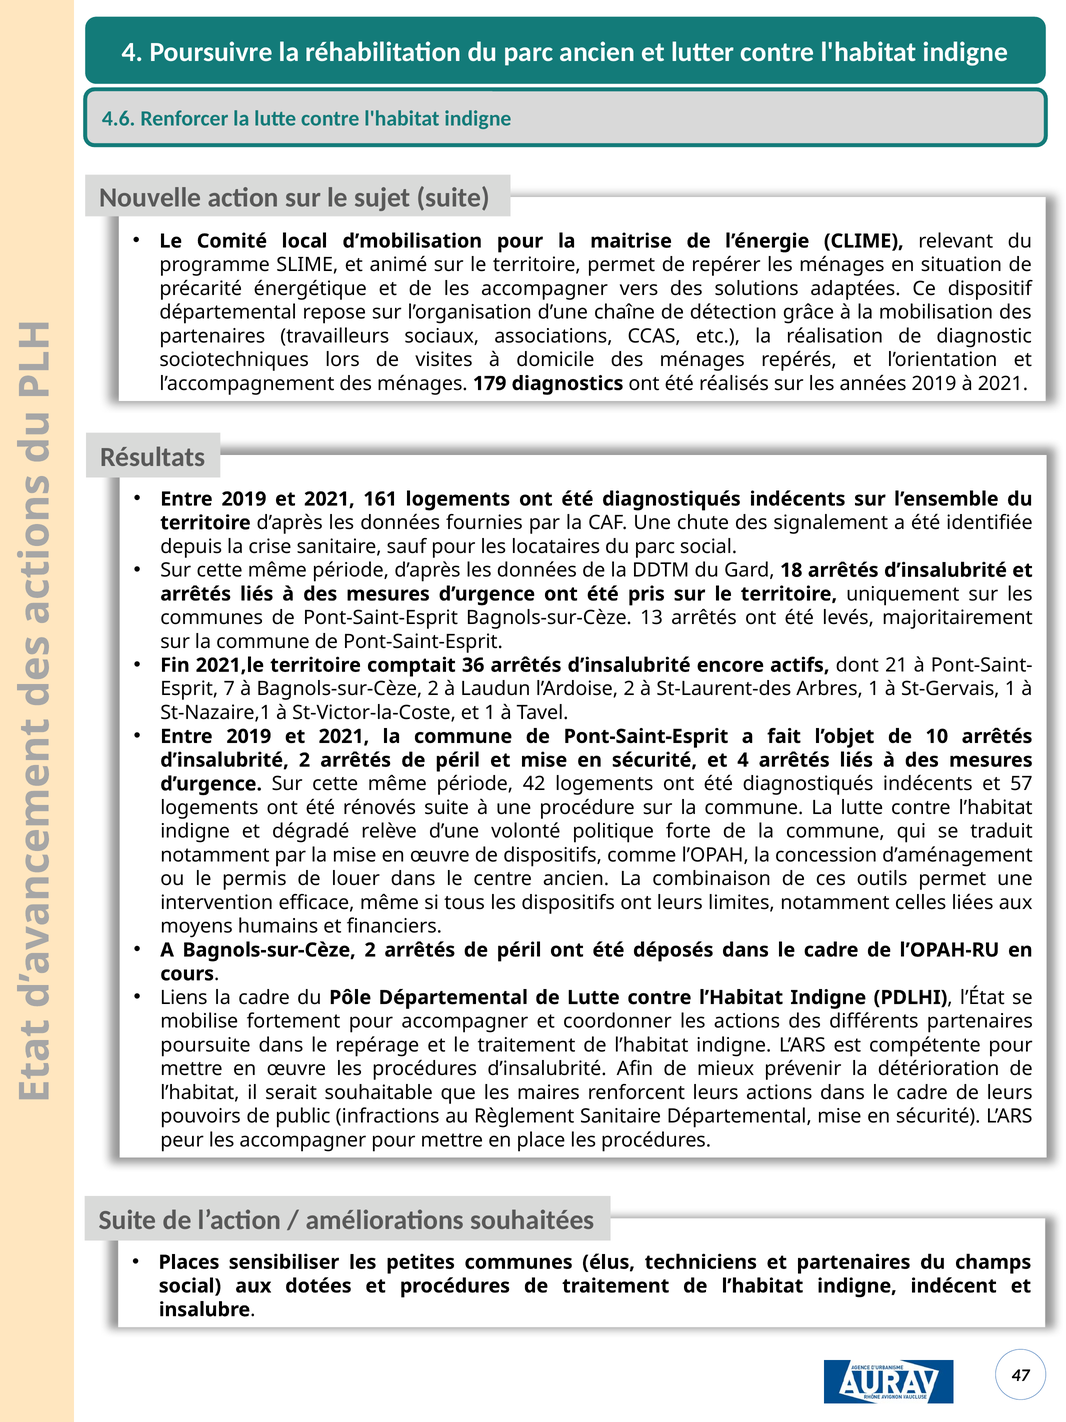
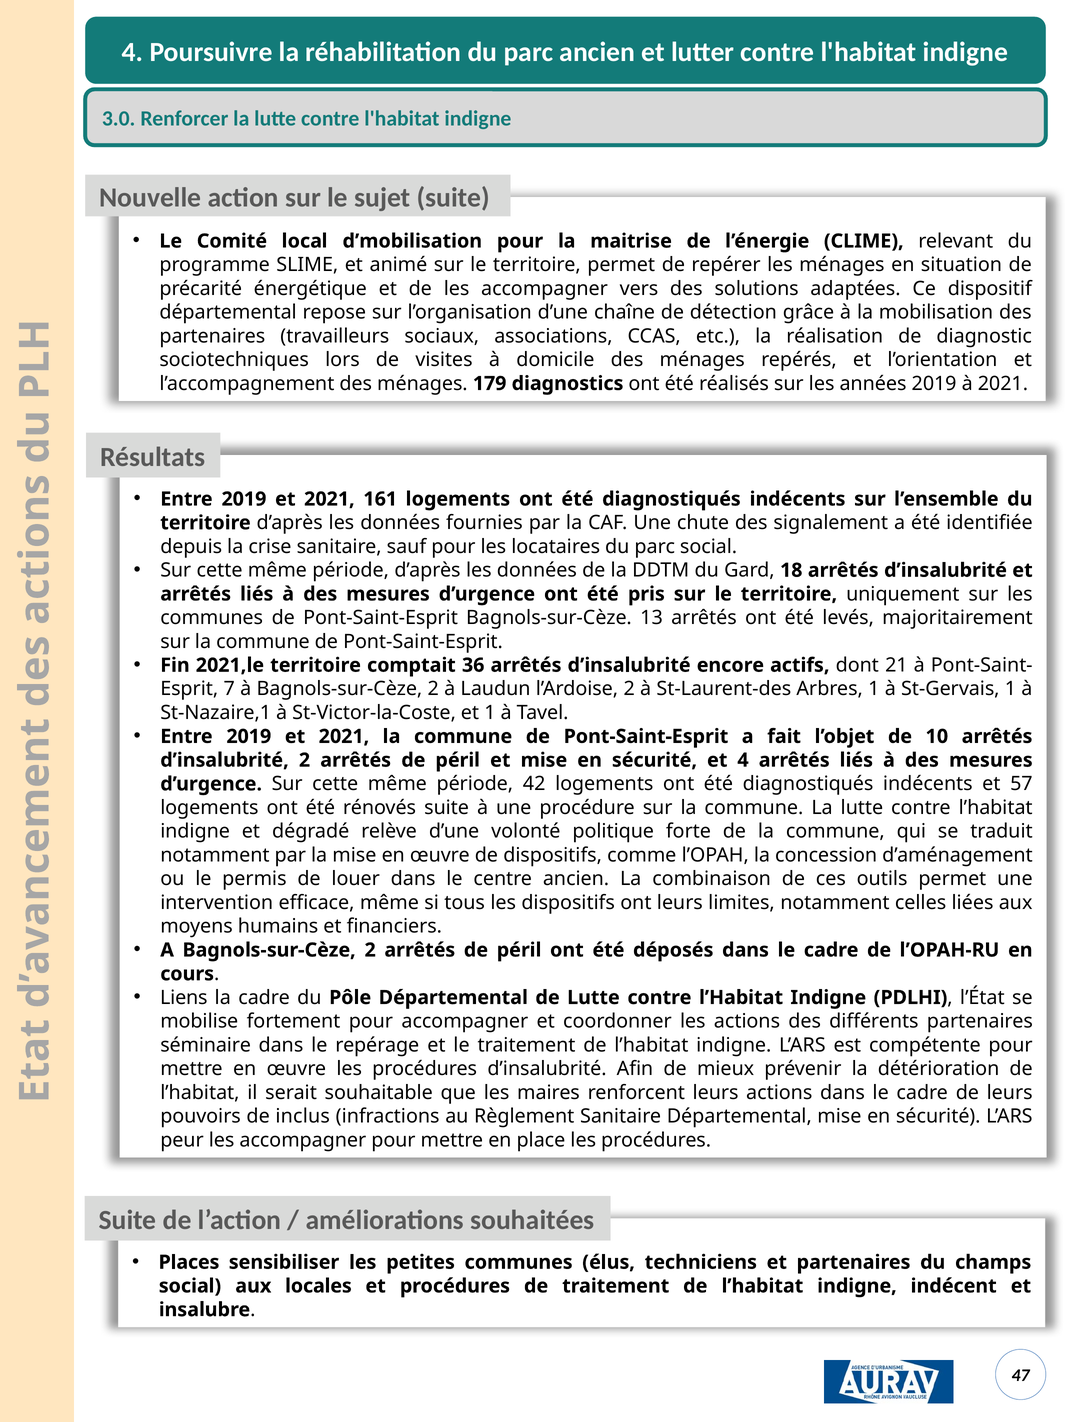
4.6: 4.6 -> 3.0
poursuite: poursuite -> séminaire
public: public -> inclus
dotées: dotées -> locales
